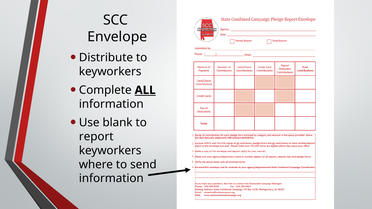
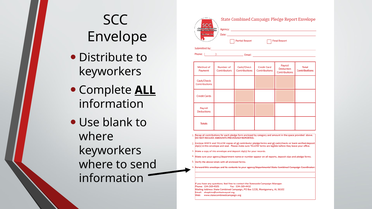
report at (96, 137): report -> where
